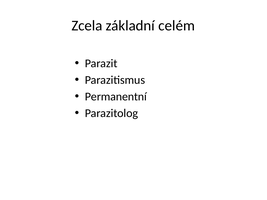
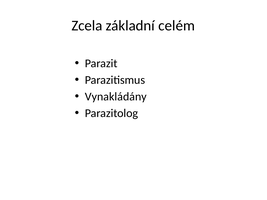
Permanentní: Permanentní -> Vynakládány
